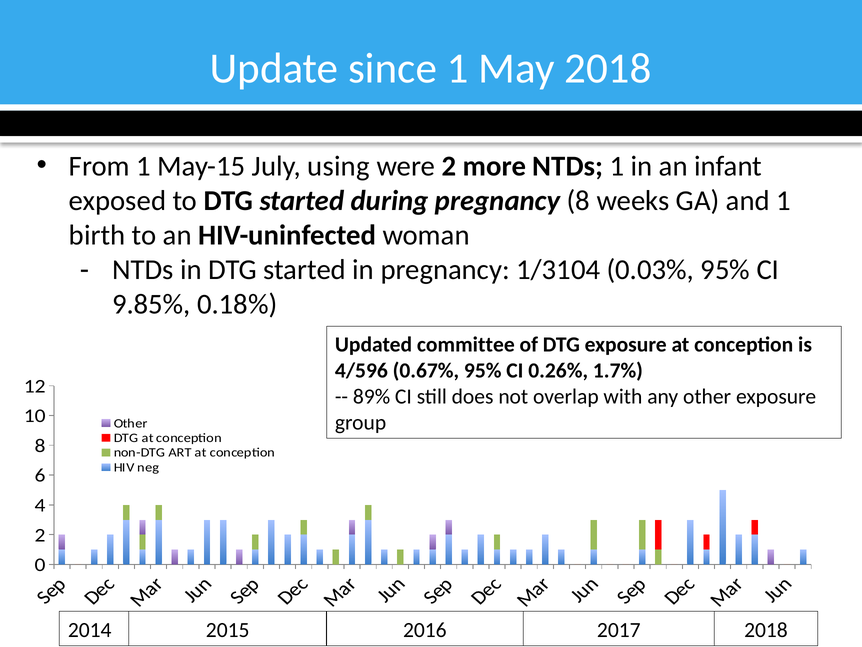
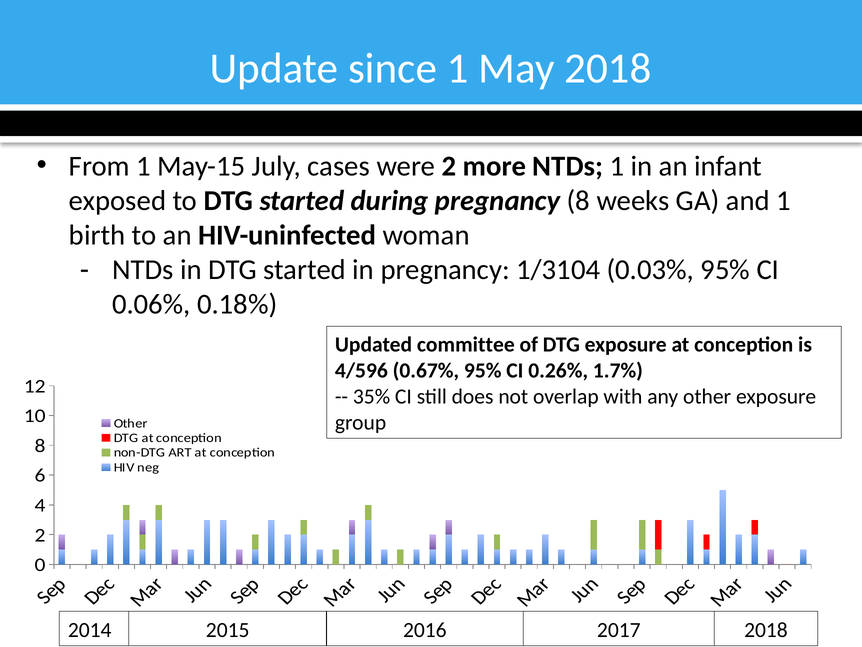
using: using -> cases
9.85%: 9.85% -> 0.06%
89%: 89% -> 35%
